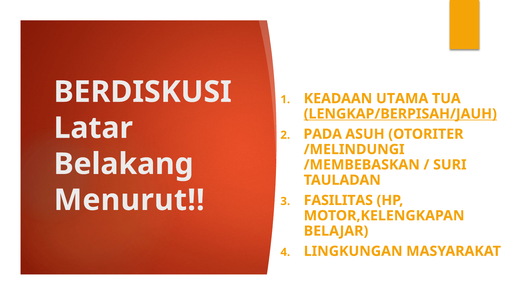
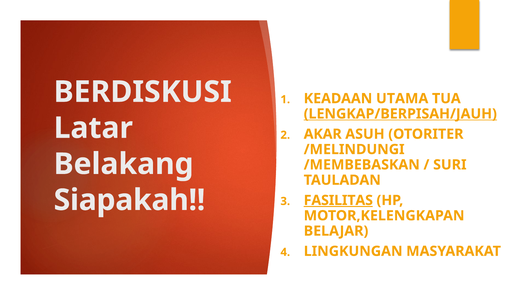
PADA: PADA -> AKAR
Menurut: Menurut -> Siapakah
FASILITAS underline: none -> present
